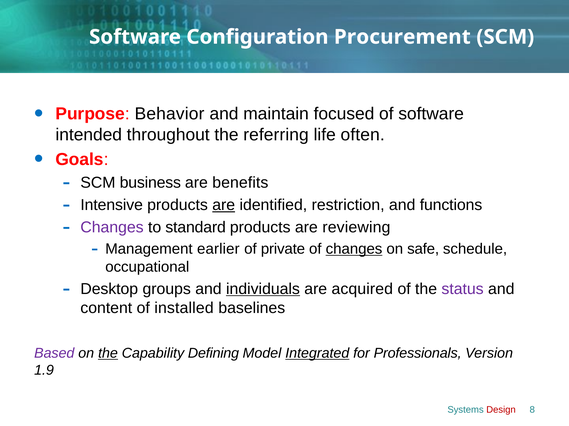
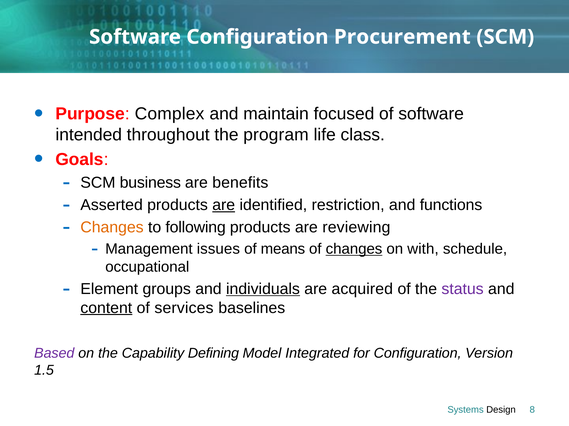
Behavior: Behavior -> Complex
referring: referring -> program
often: often -> class
Intensive: Intensive -> Asserted
Changes at (112, 228) colour: purple -> orange
standard: standard -> following
earlier: earlier -> issues
private: private -> means
safe: safe -> with
Desktop: Desktop -> Element
content underline: none -> present
installed: installed -> services
the at (108, 354) underline: present -> none
Integrated underline: present -> none
for Professionals: Professionals -> Configuration
1.9: 1.9 -> 1.5
Design colour: red -> black
